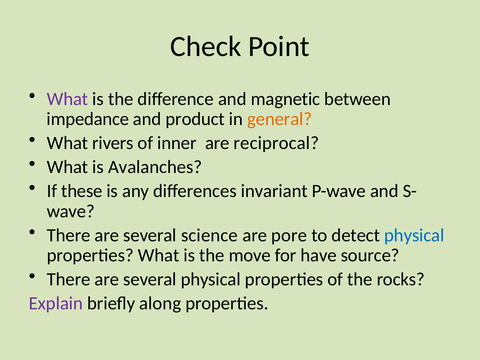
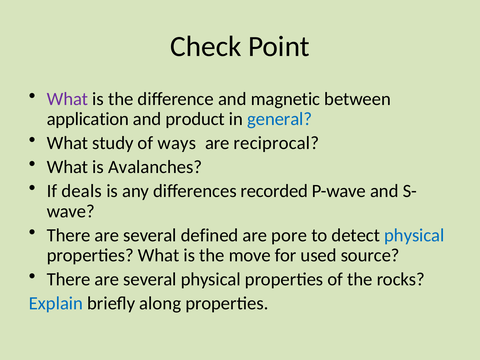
impedance: impedance -> application
general colour: orange -> blue
rivers: rivers -> study
inner: inner -> ways
these: these -> deals
invariant: invariant -> recorded
science: science -> defined
have: have -> used
Explain colour: purple -> blue
